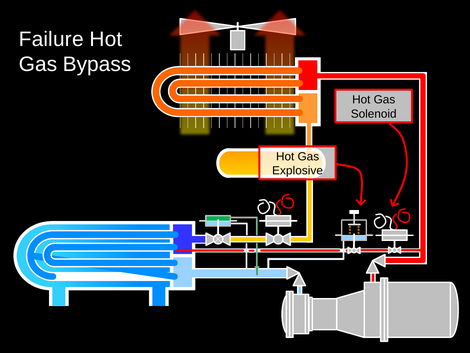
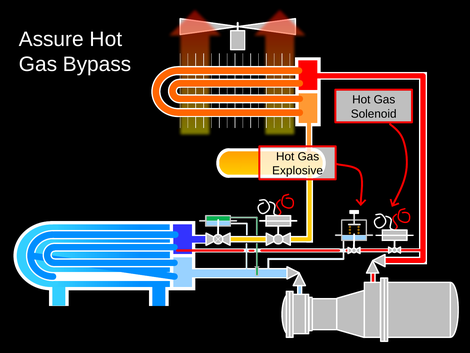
Failure: Failure -> Assure
